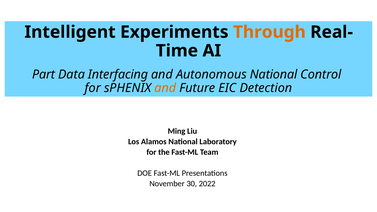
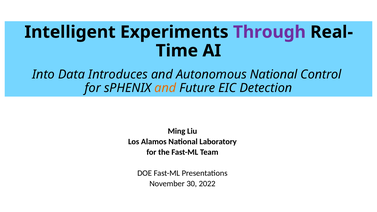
Through colour: orange -> purple
Part: Part -> Into
Interfacing: Interfacing -> Introduces
